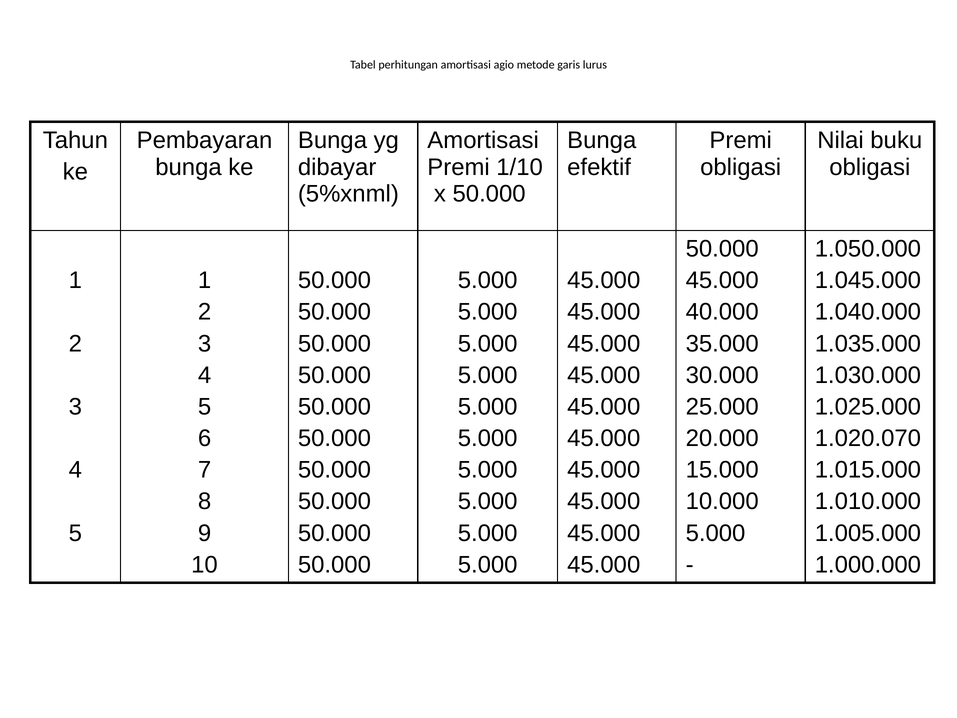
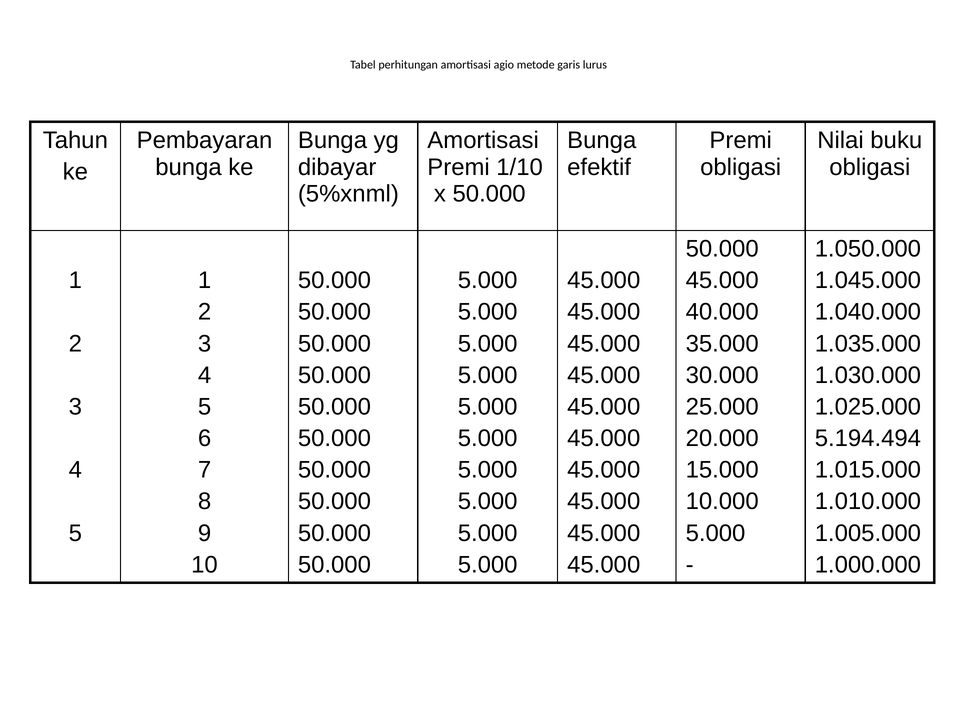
1.020.070: 1.020.070 -> 5.194.494
